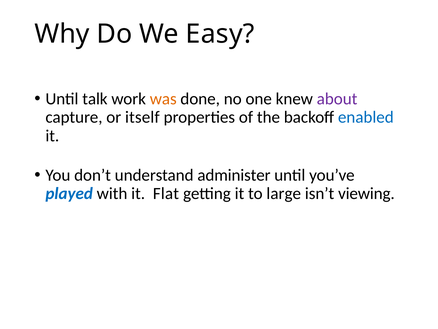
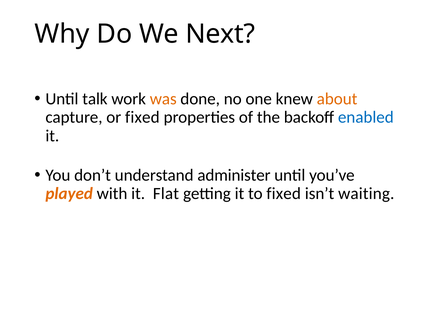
Easy: Easy -> Next
about colour: purple -> orange
or itself: itself -> fixed
played colour: blue -> orange
to large: large -> fixed
viewing: viewing -> waiting
